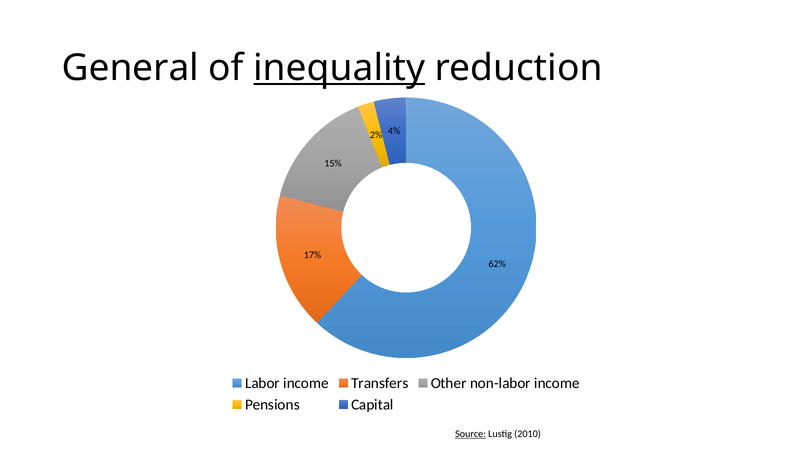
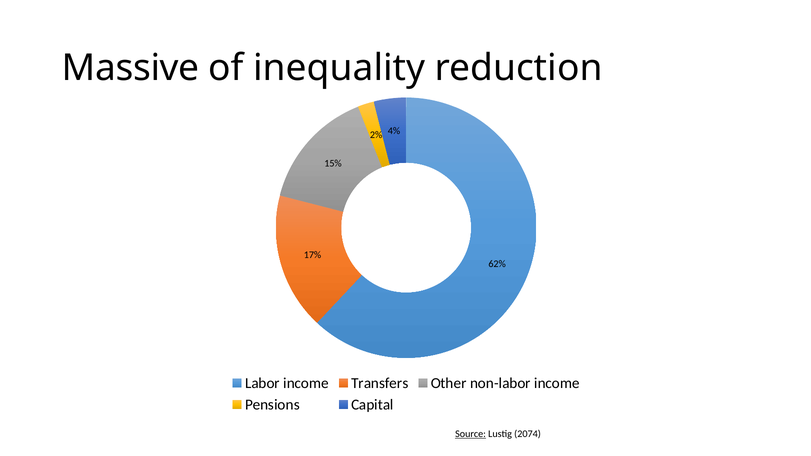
General: General -> Massive
inequality underline: present -> none
2010: 2010 -> 2074
